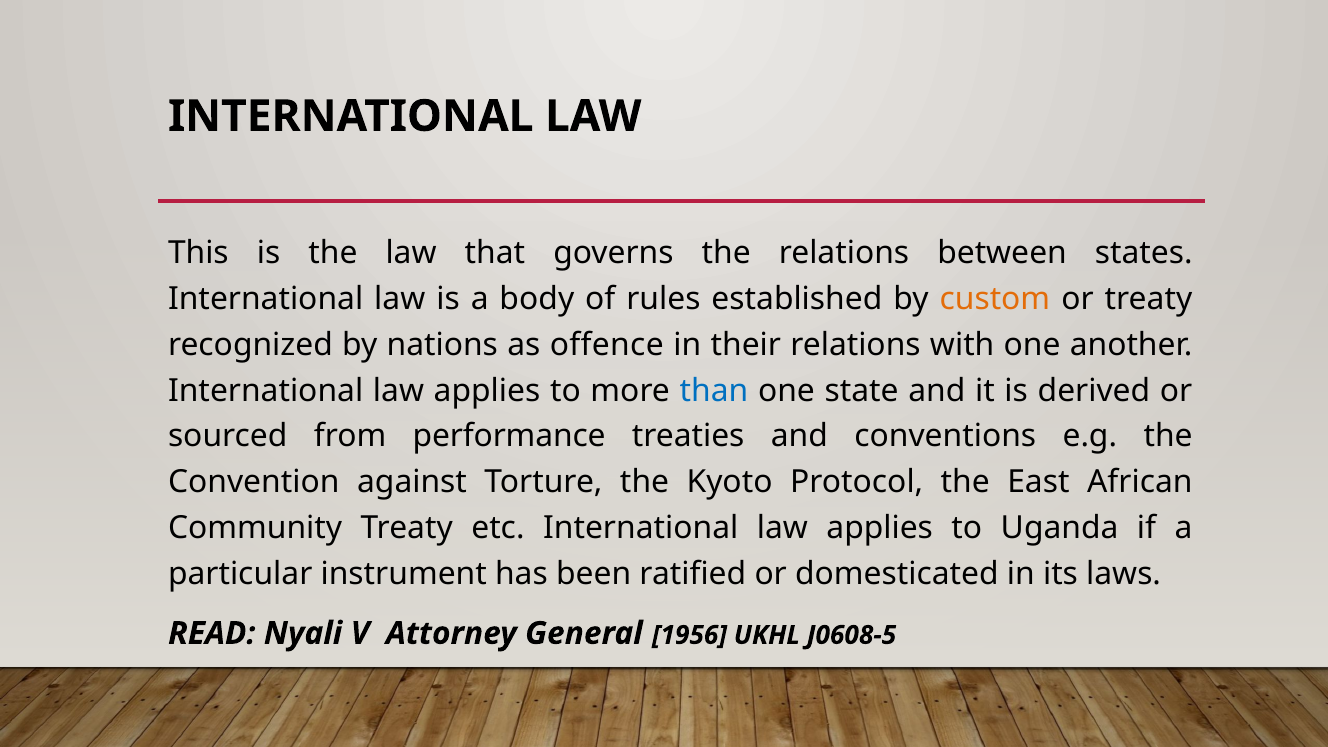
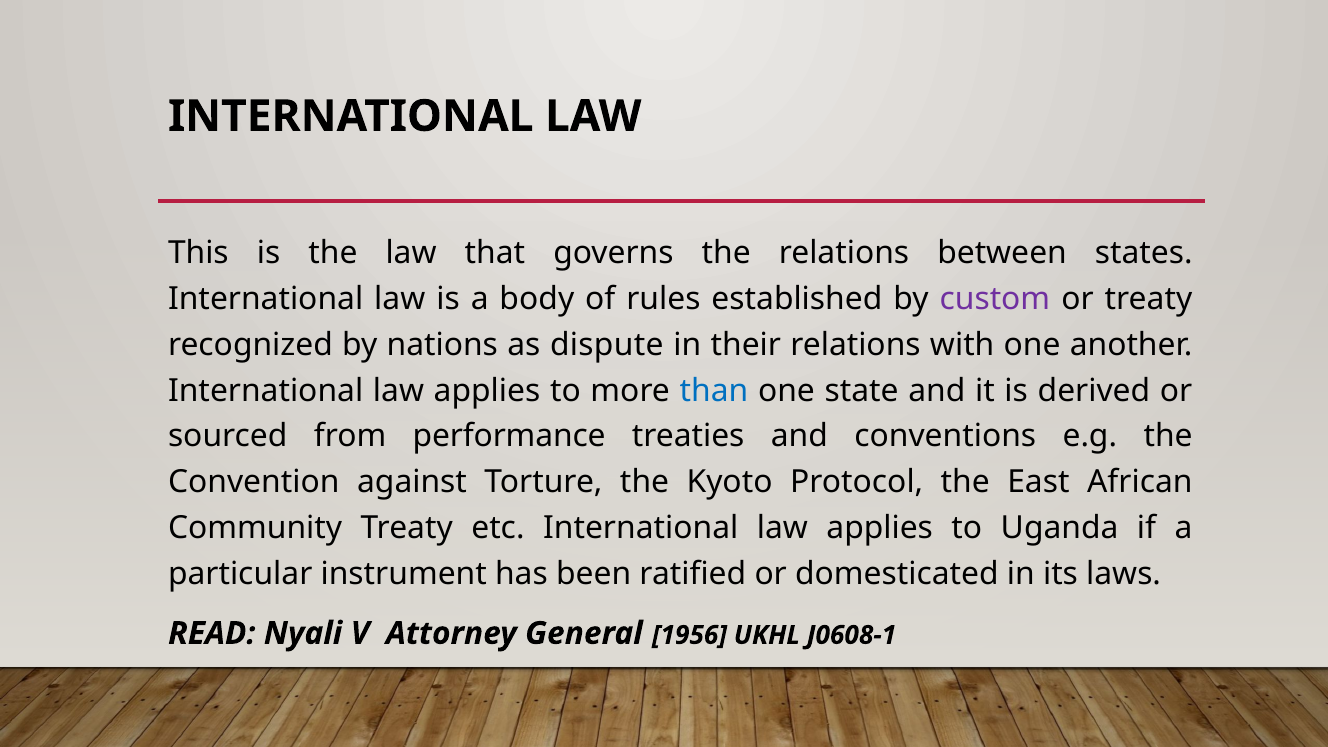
custom colour: orange -> purple
offence: offence -> dispute
J0608-5: J0608-5 -> J0608-1
